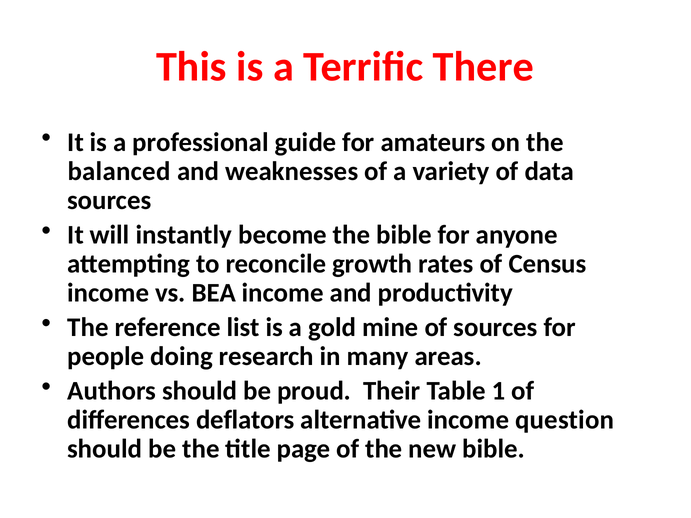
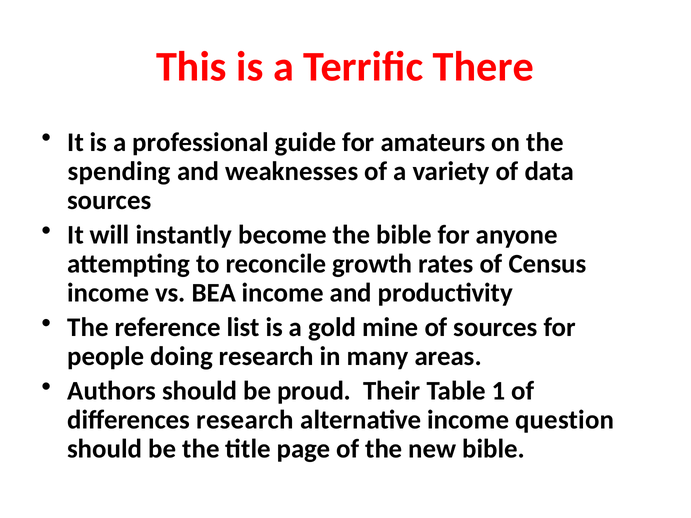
balanced: balanced -> spending
differences deflators: deflators -> research
